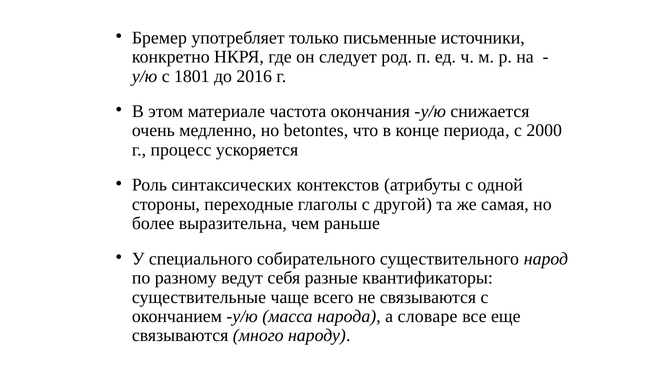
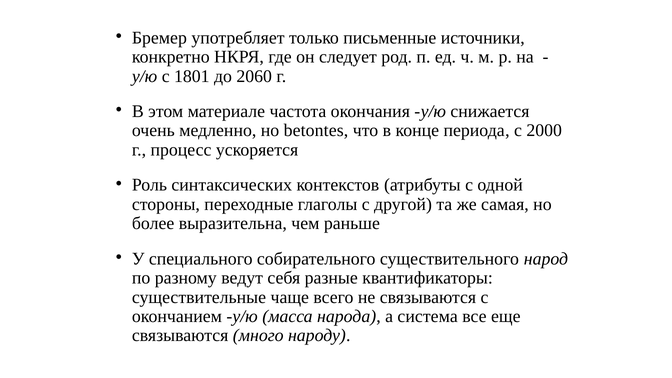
2016: 2016 -> 2060
словаре: словаре -> система
